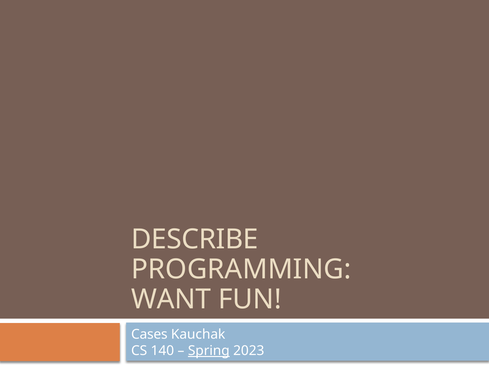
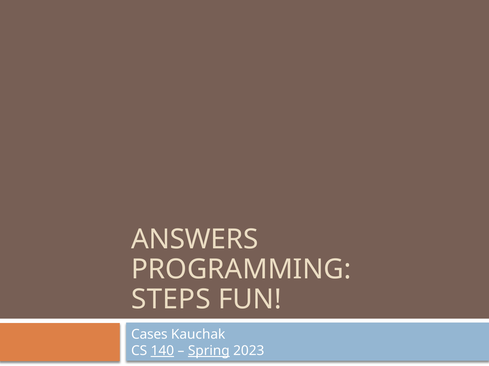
DESCRIBE: DESCRIBE -> ANSWERS
WANT: WANT -> STEPS
140 underline: none -> present
